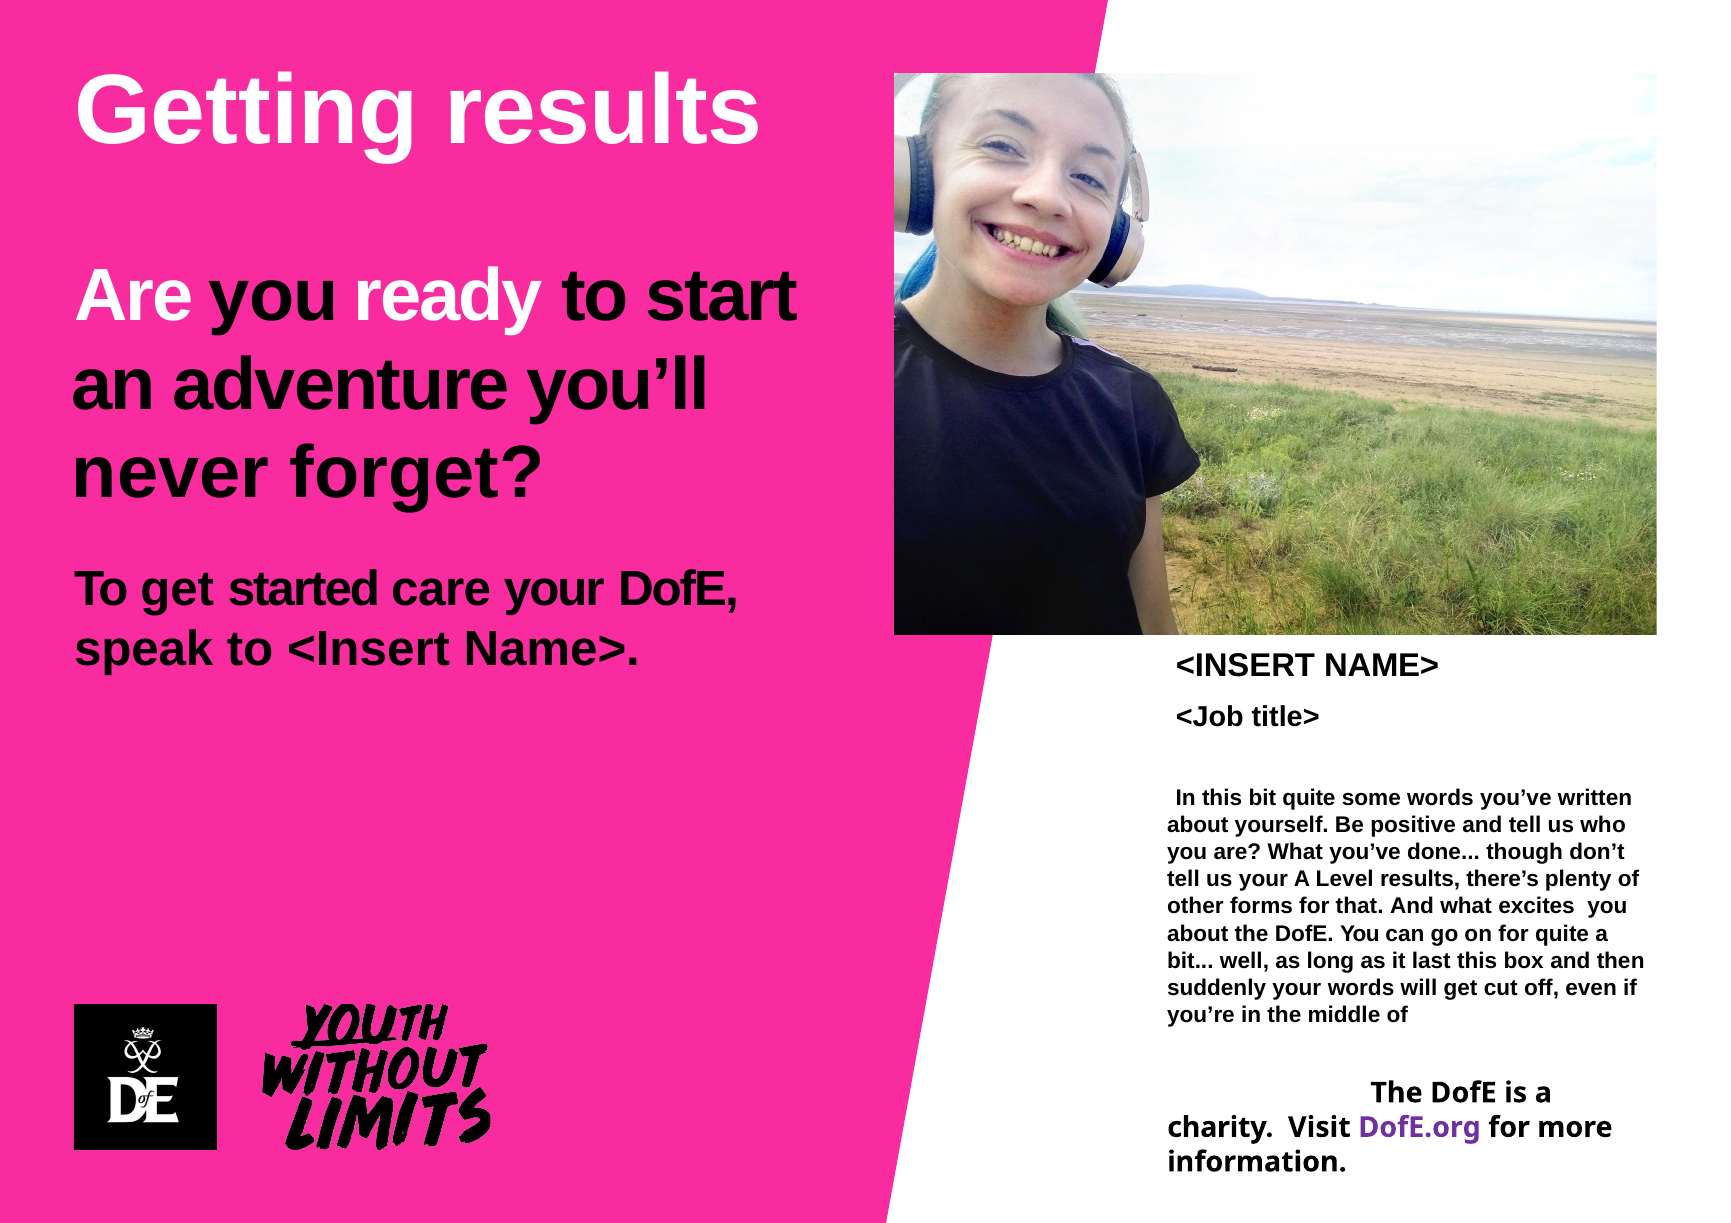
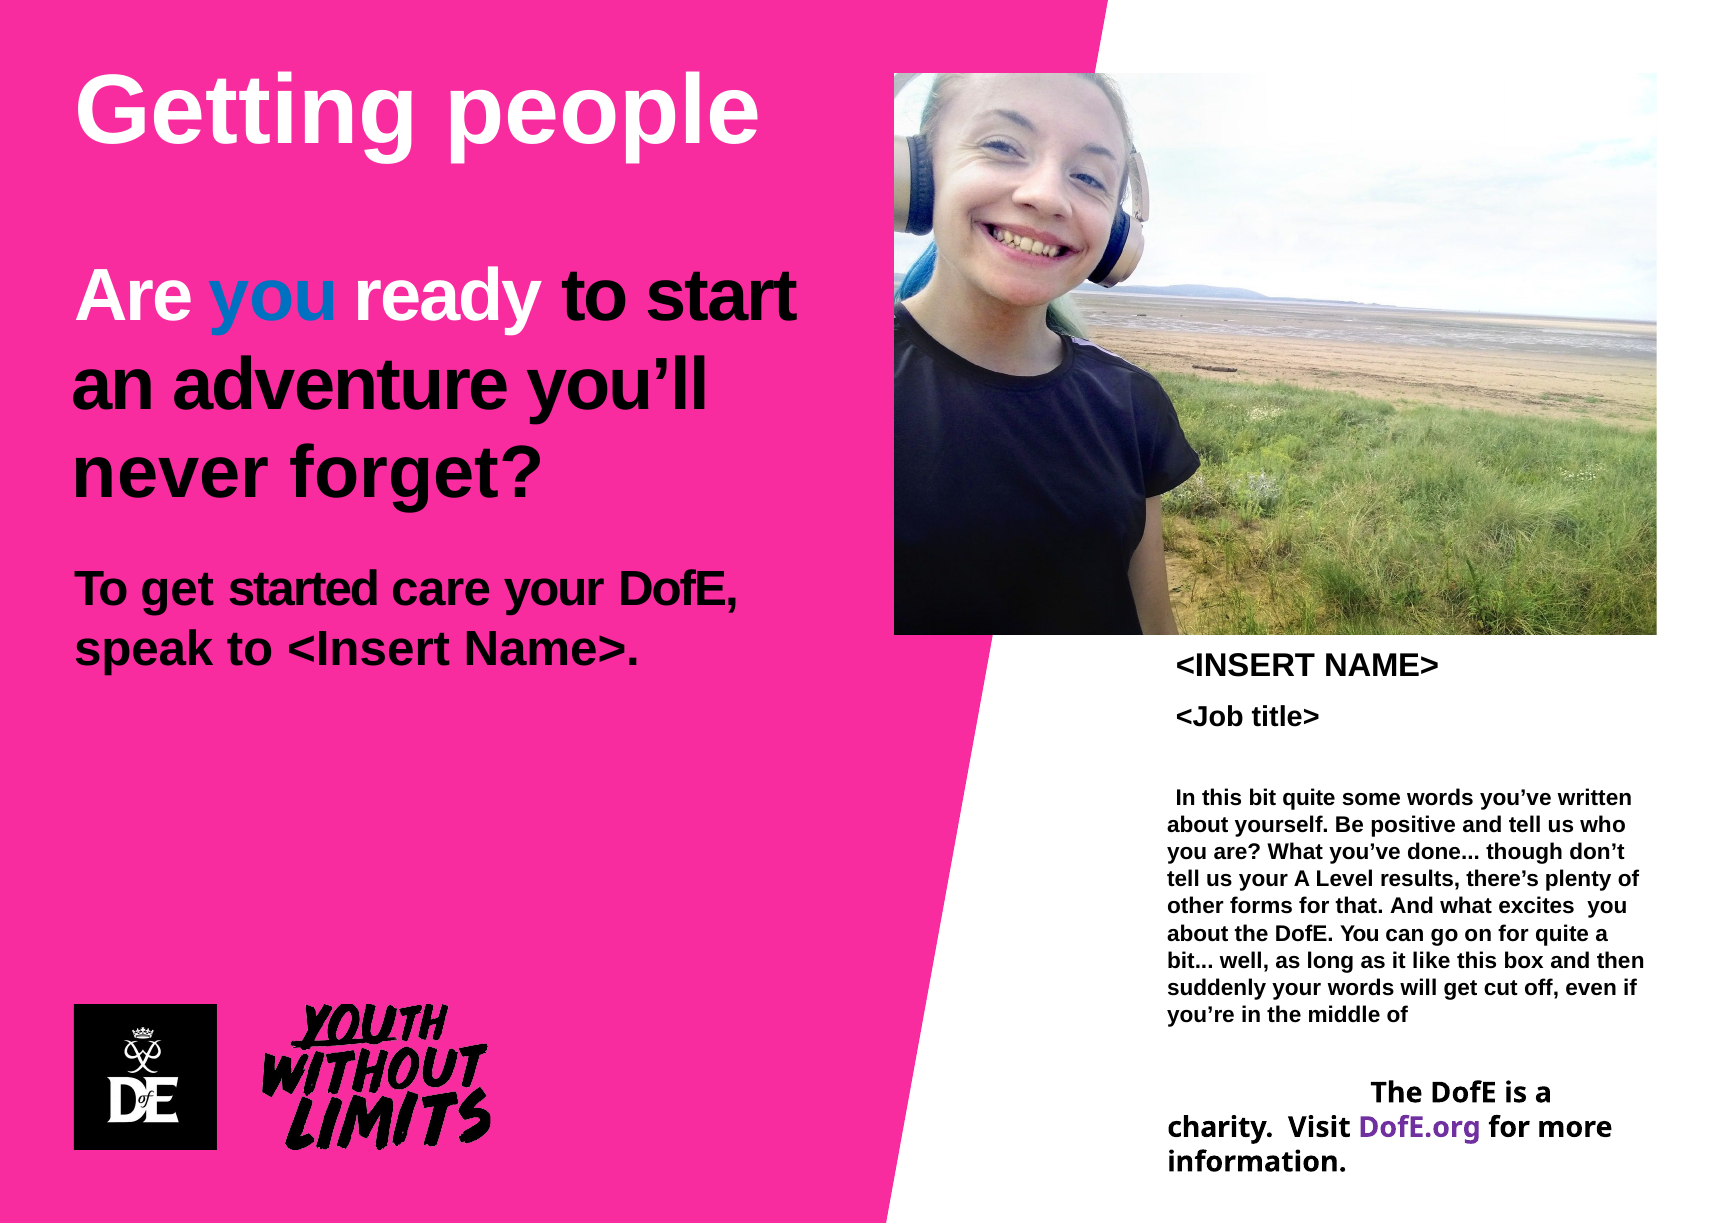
Getting results: results -> people
you at (274, 296) colour: black -> blue
last: last -> like
